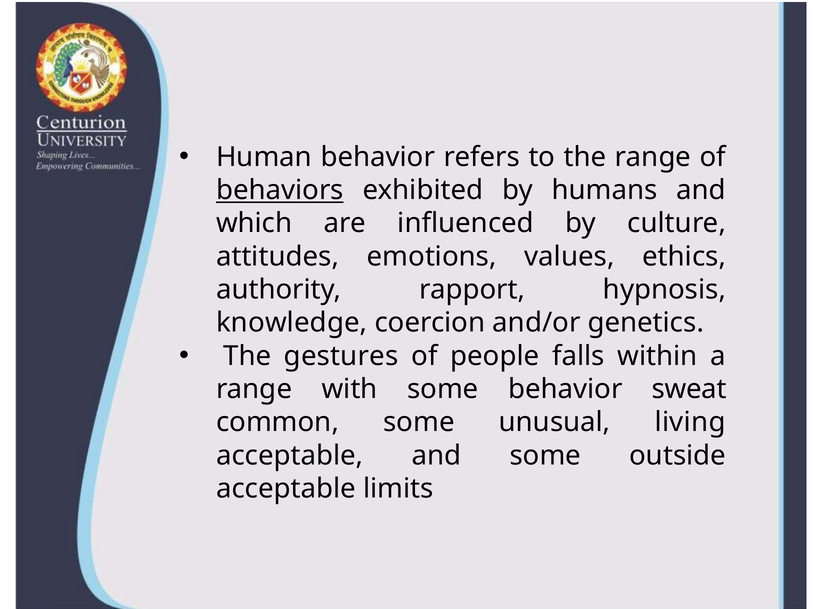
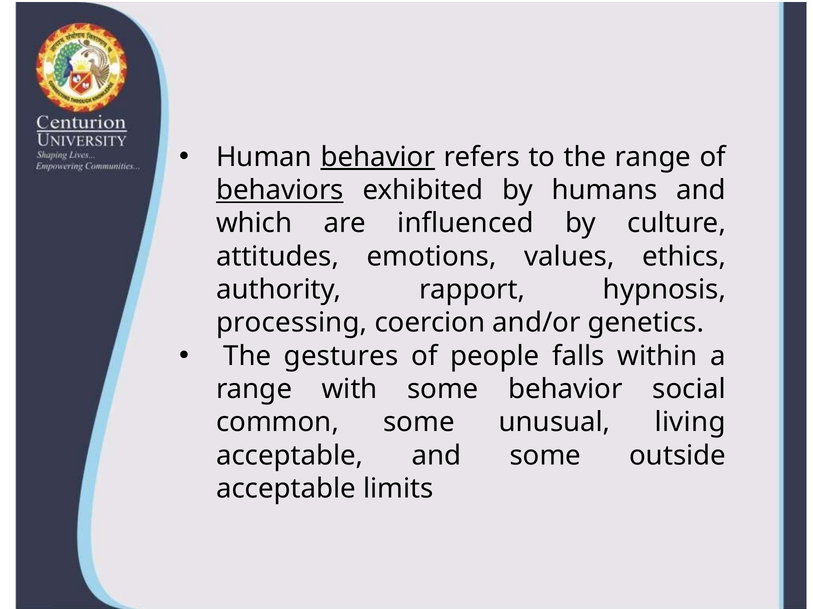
behavior at (378, 157) underline: none -> present
knowledge: knowledge -> processing
sweat: sweat -> social
